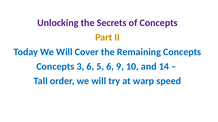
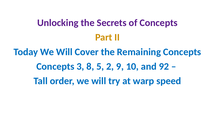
3 6: 6 -> 8
5 6: 6 -> 2
14: 14 -> 92
